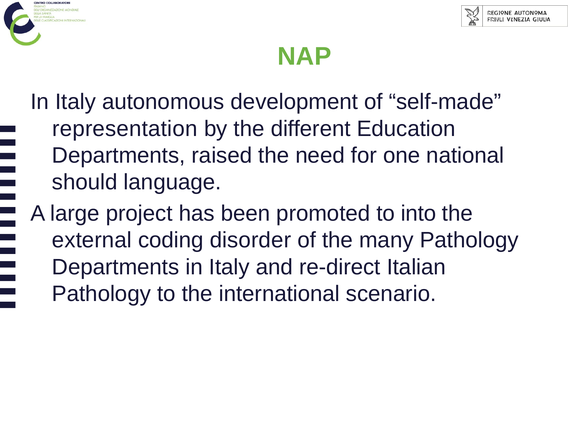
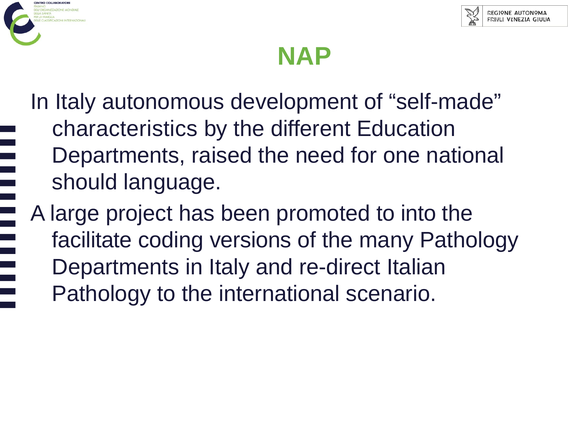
representation: representation -> characteristics
external: external -> facilitate
disorder: disorder -> versions
